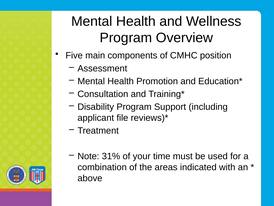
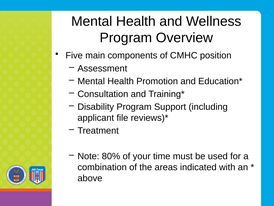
31%: 31% -> 80%
